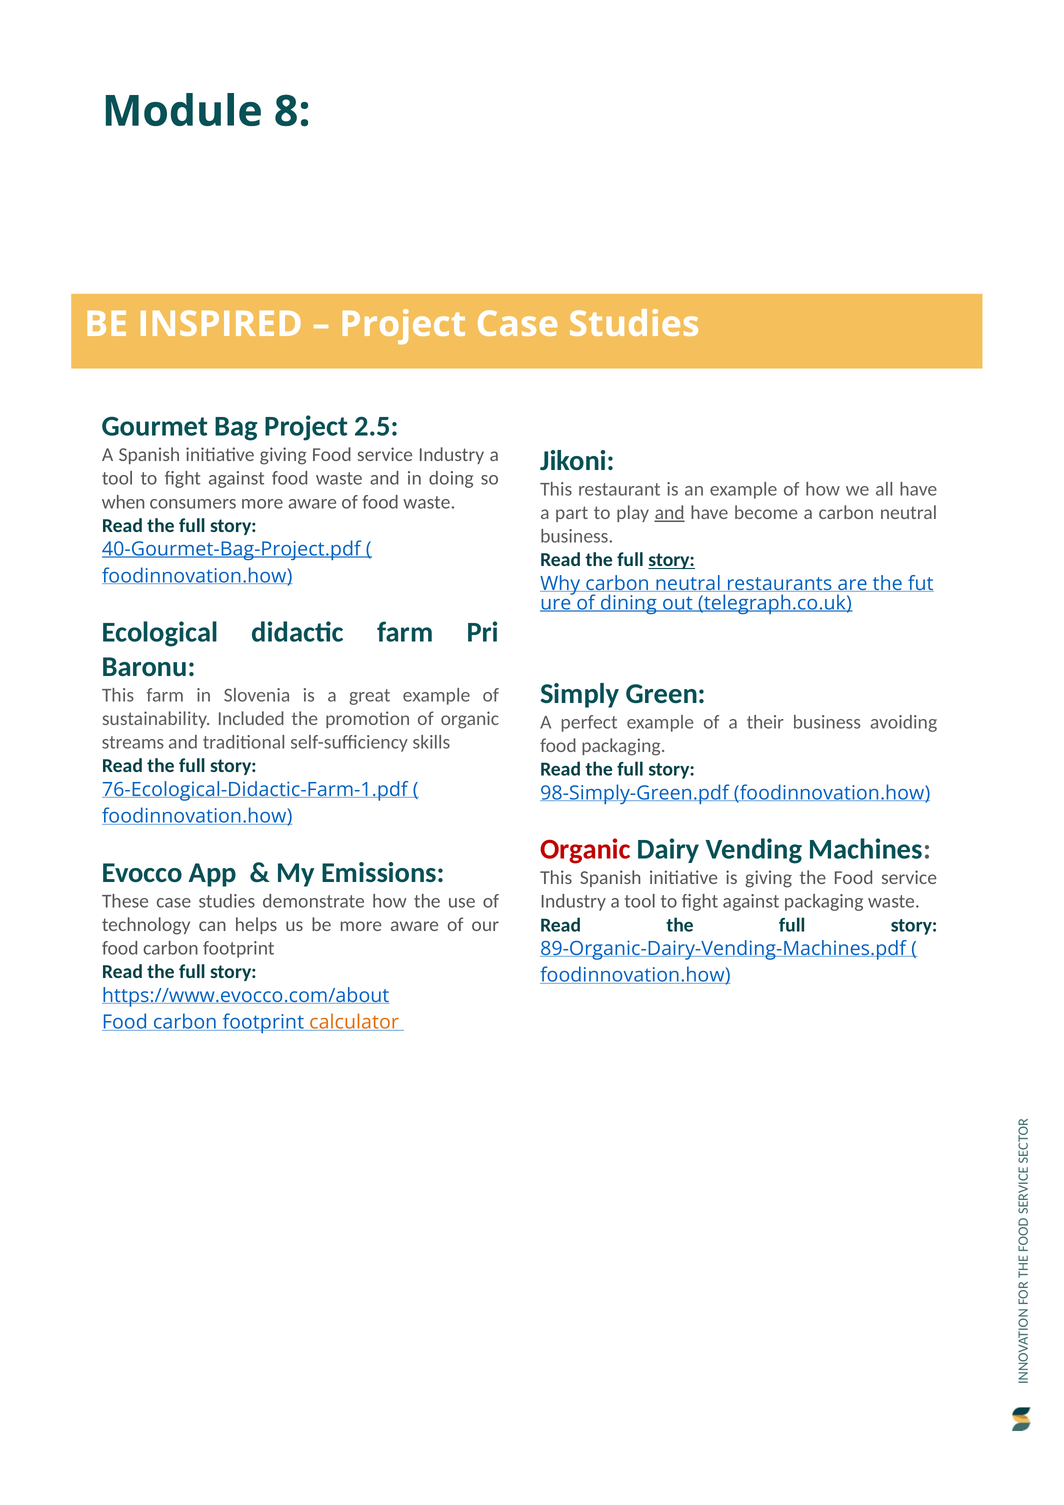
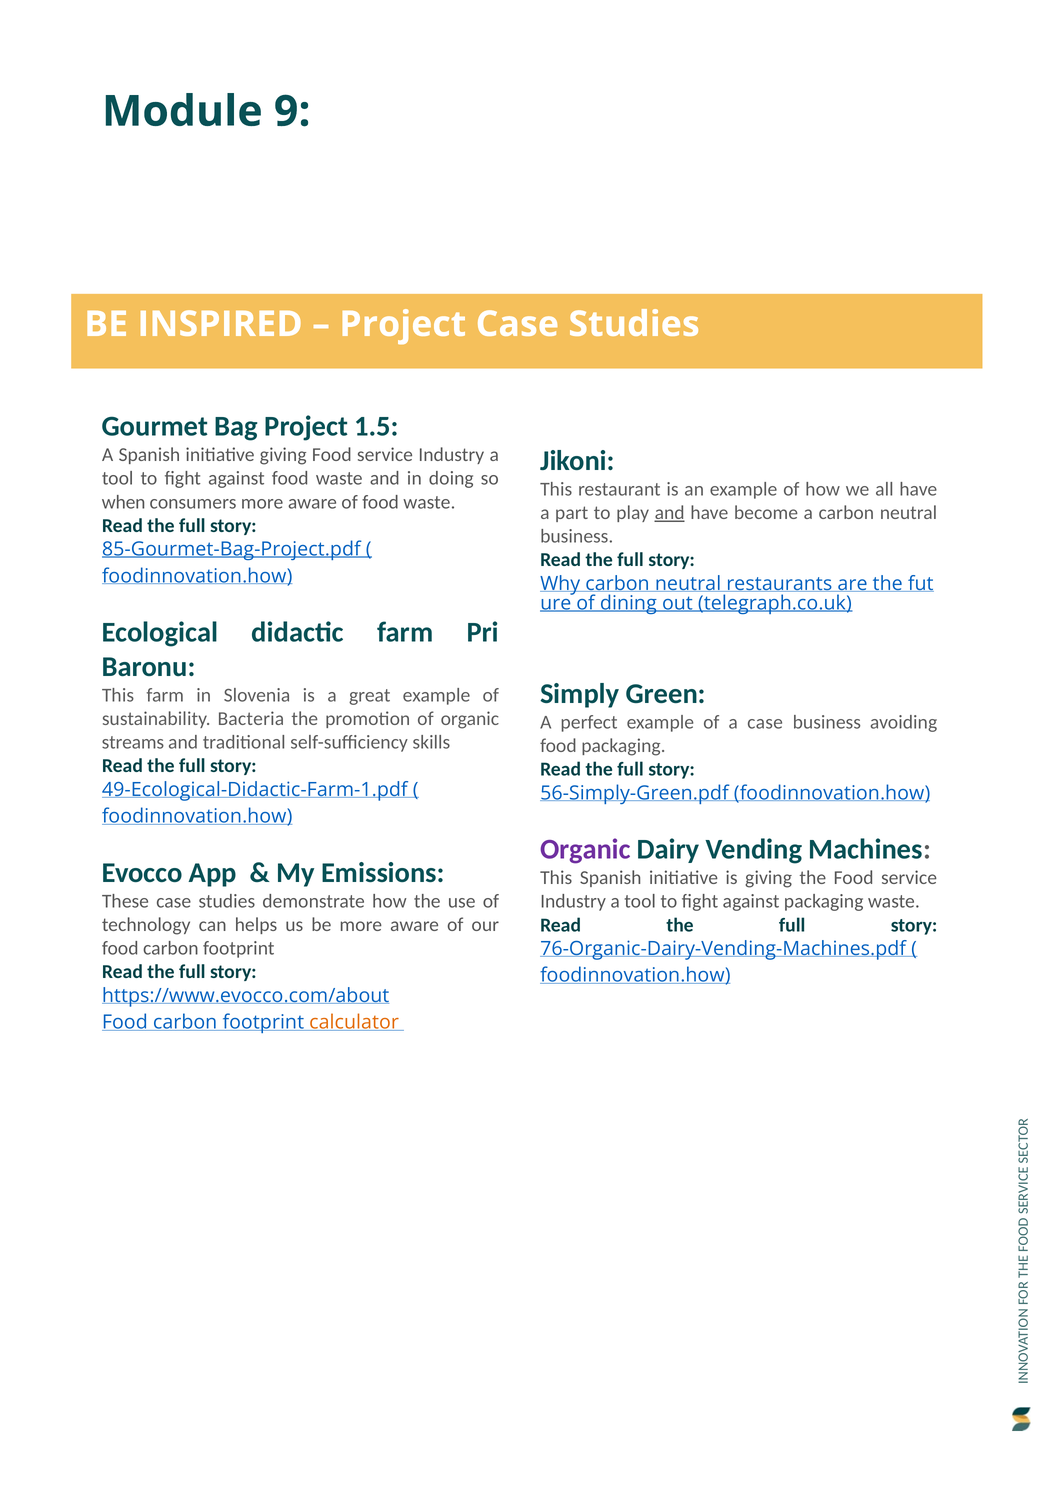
8: 8 -> 9
2.5: 2.5 -> 1.5
40-Gourmet-Bag-Project.pdf: 40-Gourmet-Bag-Project.pdf -> 85-Gourmet-Bag-Project.pdf
story at (672, 560) underline: present -> none
Included: Included -> Bacteria
a their: their -> case
76-Ecological-Didactic-Farm-1.pdf: 76-Ecological-Didactic-Farm-1.pdf -> 49-Ecological-Didactic-Farm-1.pdf
98-Simply-Green.pdf: 98-Simply-Green.pdf -> 56-Simply-Green.pdf
Organic at (585, 849) colour: red -> purple
89-Organic-Dairy-Vending-Machines.pdf: 89-Organic-Dairy-Vending-Machines.pdf -> 76-Organic-Dairy-Vending-Machines.pdf
